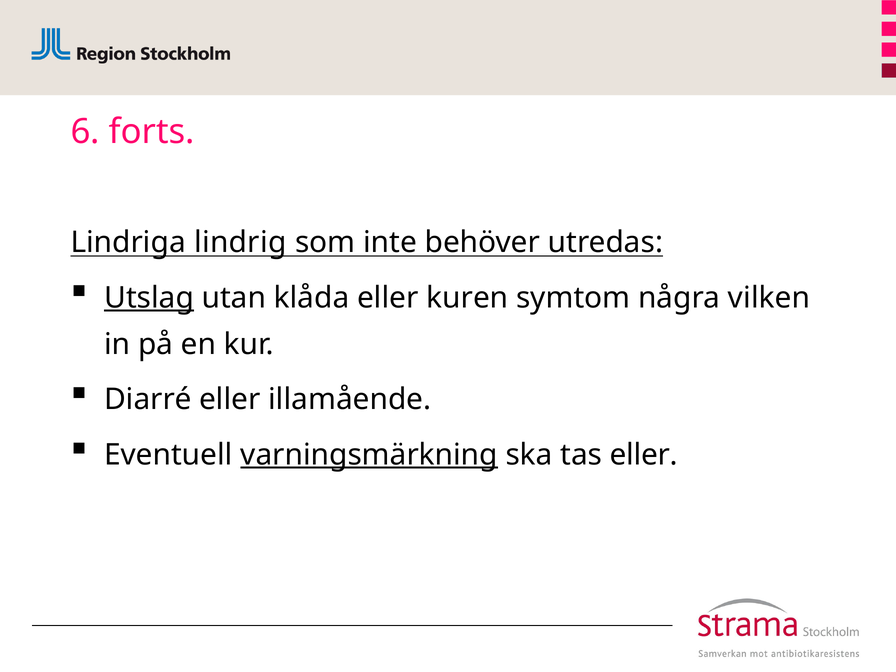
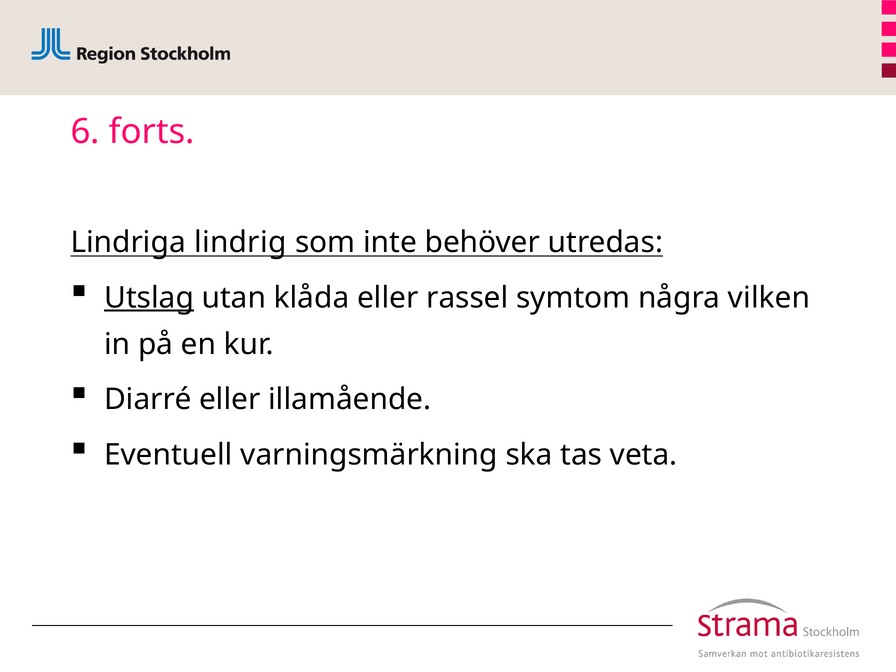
kuren: kuren -> rassel
varningsmärkning underline: present -> none
tas eller: eller -> veta
